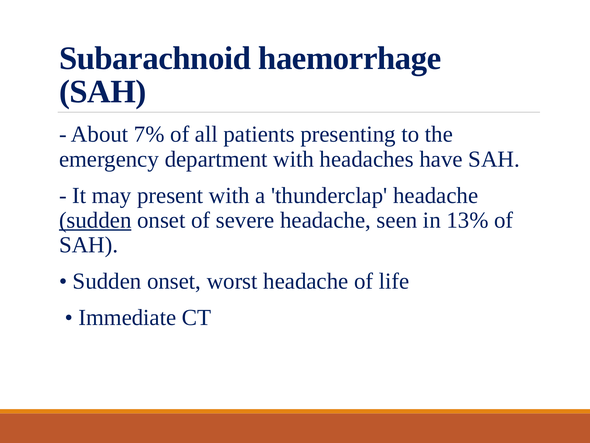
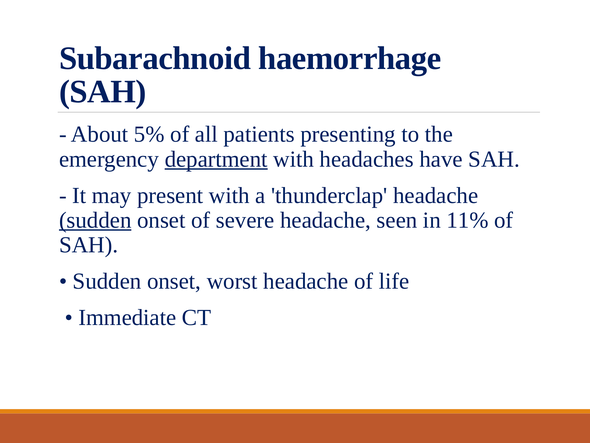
7%: 7% -> 5%
department underline: none -> present
13%: 13% -> 11%
